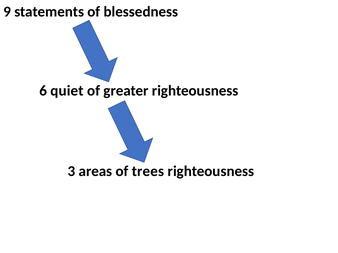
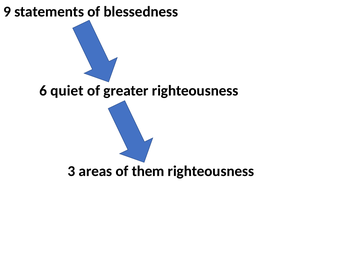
trees: trees -> them
